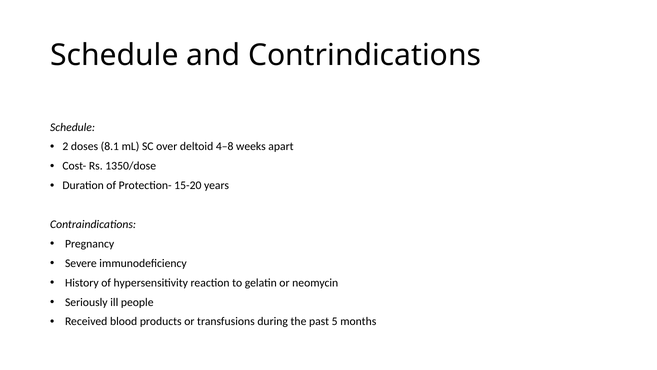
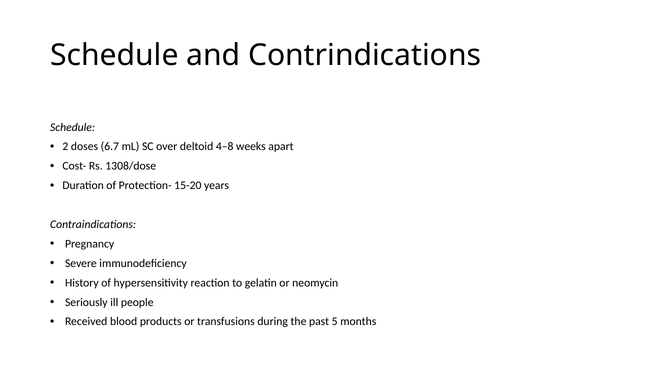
8.1: 8.1 -> 6.7
1350/dose: 1350/dose -> 1308/dose
